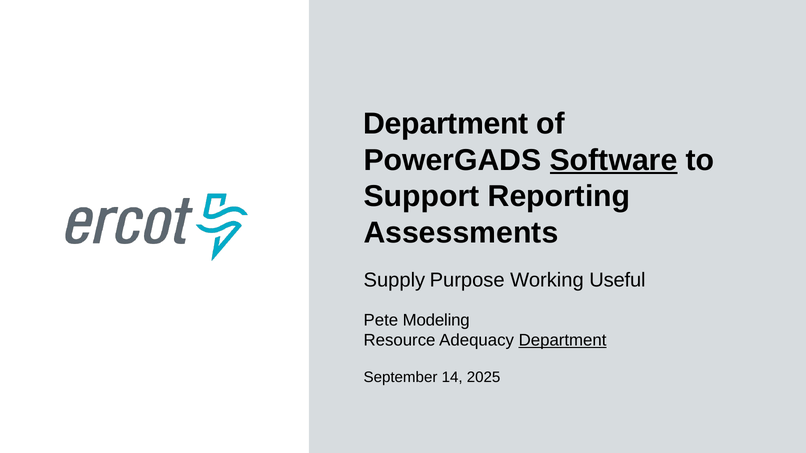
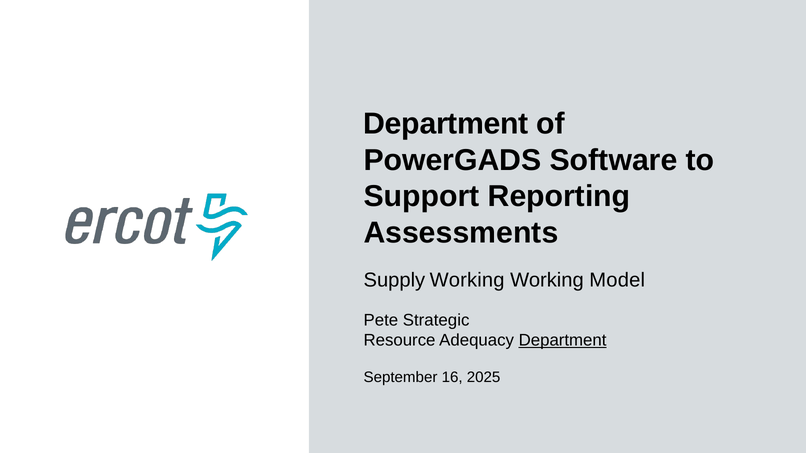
Software underline: present -> none
Supply Purpose: Purpose -> Working
Useful: Useful -> Model
Modeling: Modeling -> Strategic
14: 14 -> 16
